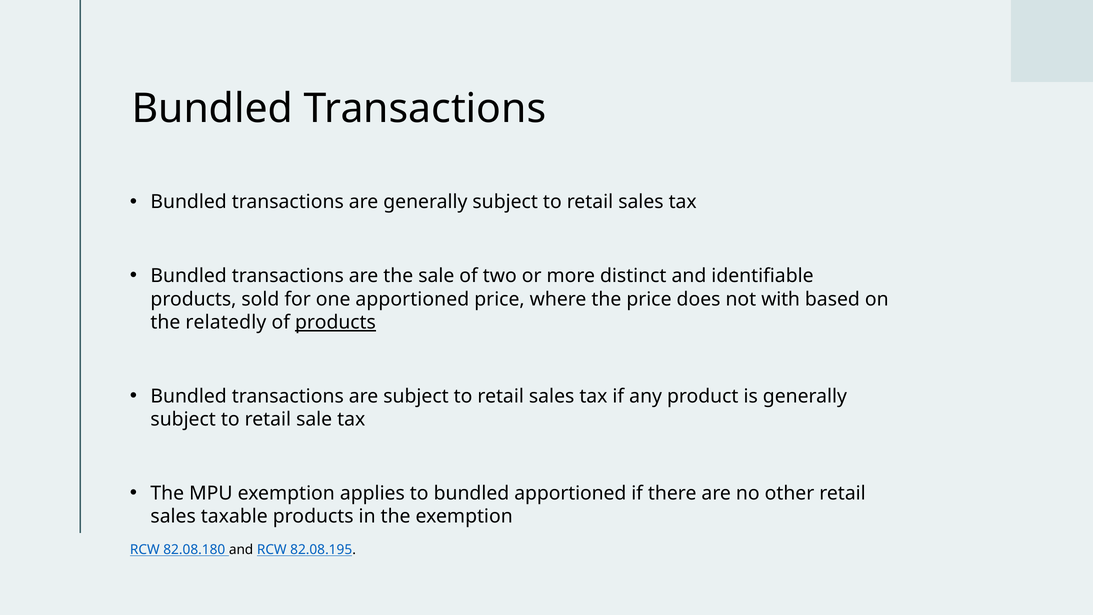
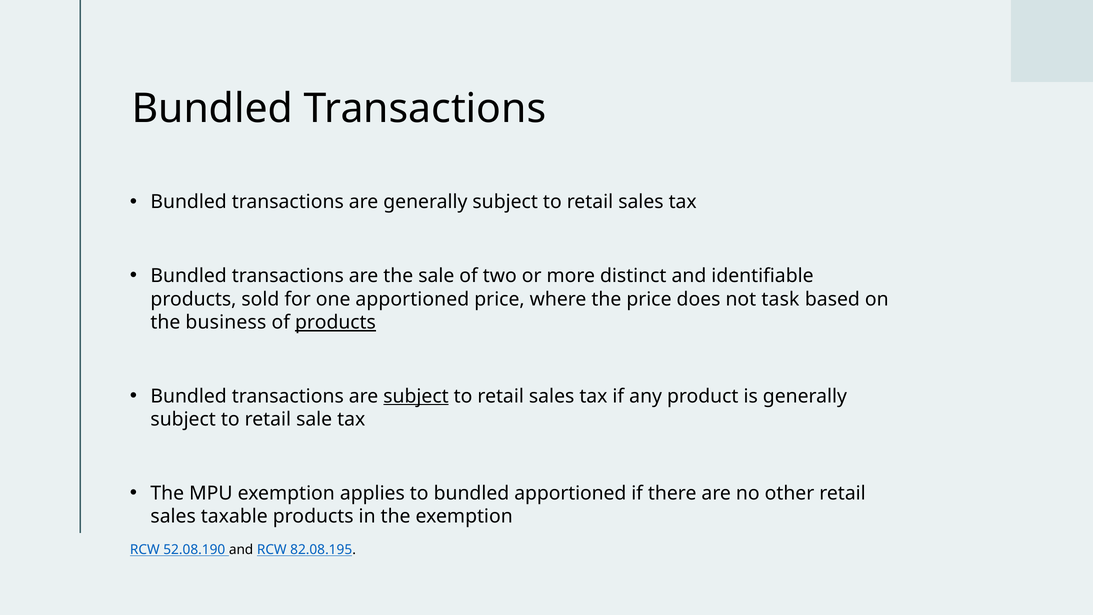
with: with -> task
relatedly: relatedly -> business
subject at (416, 396) underline: none -> present
82.08.180: 82.08.180 -> 52.08.190
